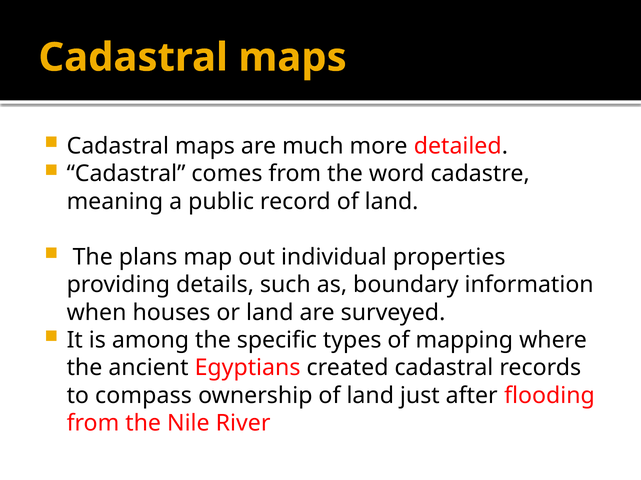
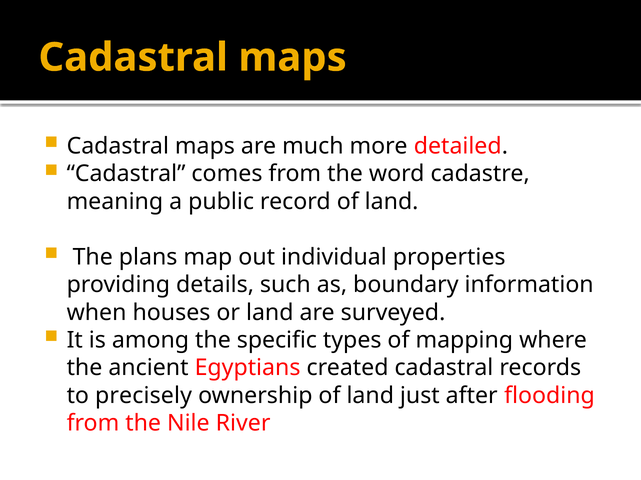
compass: compass -> precisely
